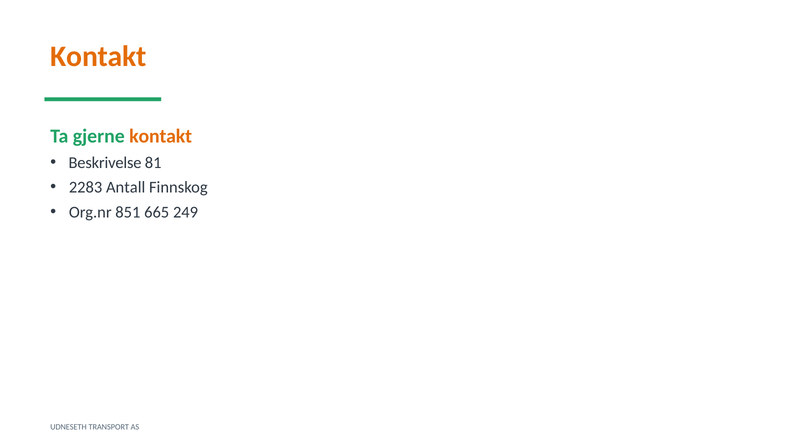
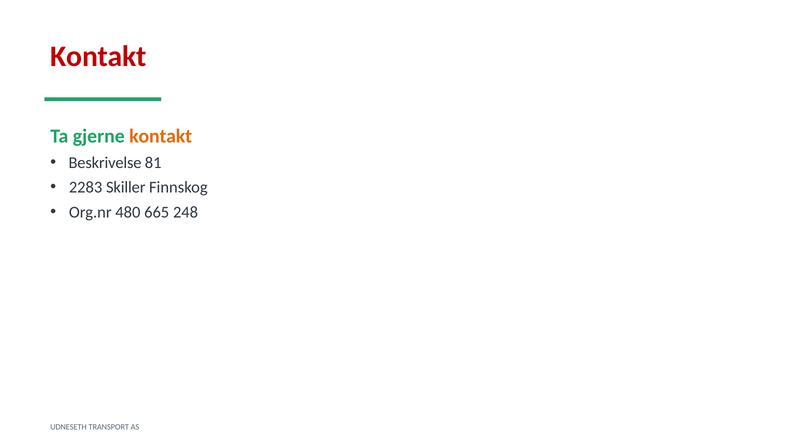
Kontakt at (99, 56) colour: orange -> red
Antall: Antall -> Skiller
851: 851 -> 480
249: 249 -> 248
